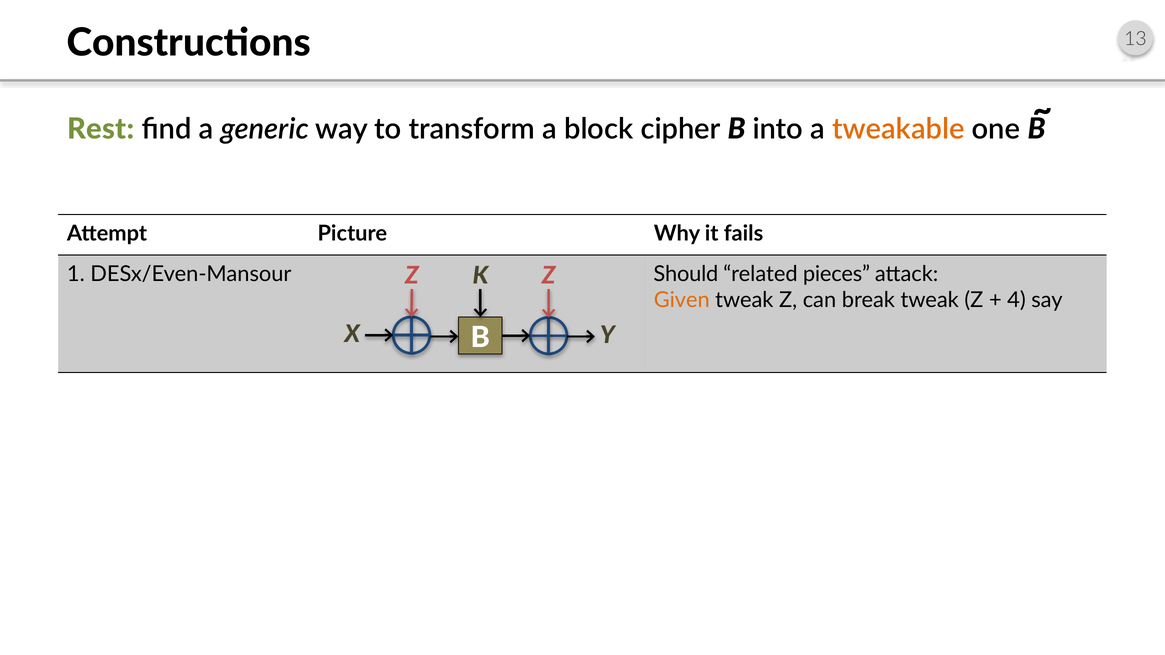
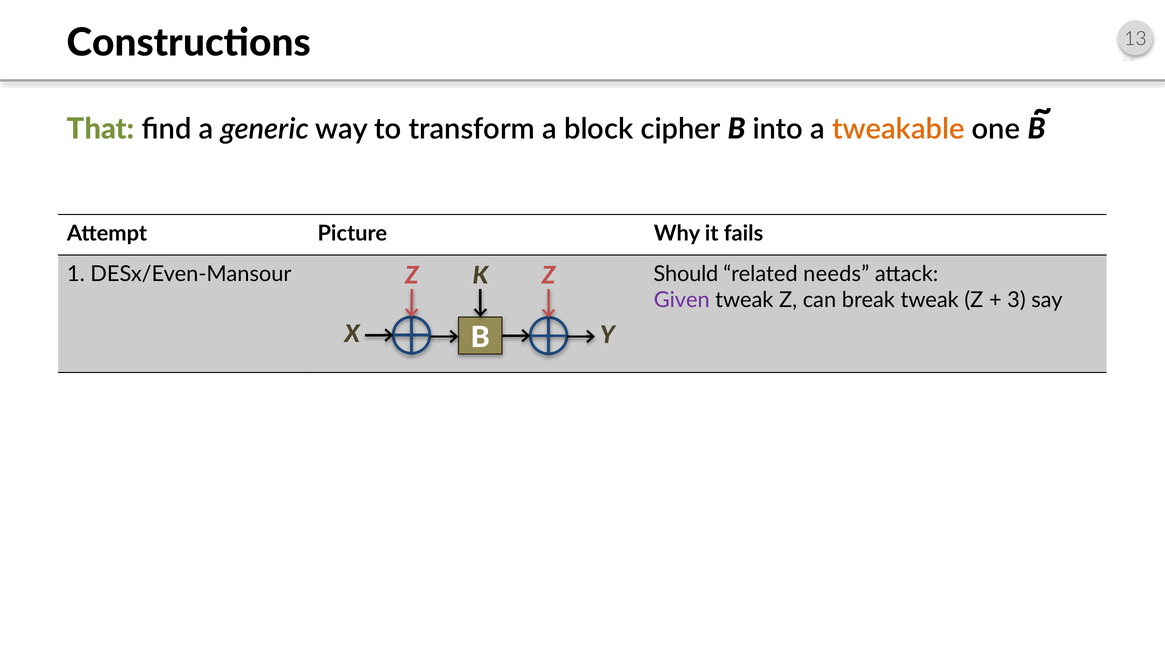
Rest: Rest -> That
pieces: pieces -> needs
Given colour: orange -> purple
4: 4 -> 3
